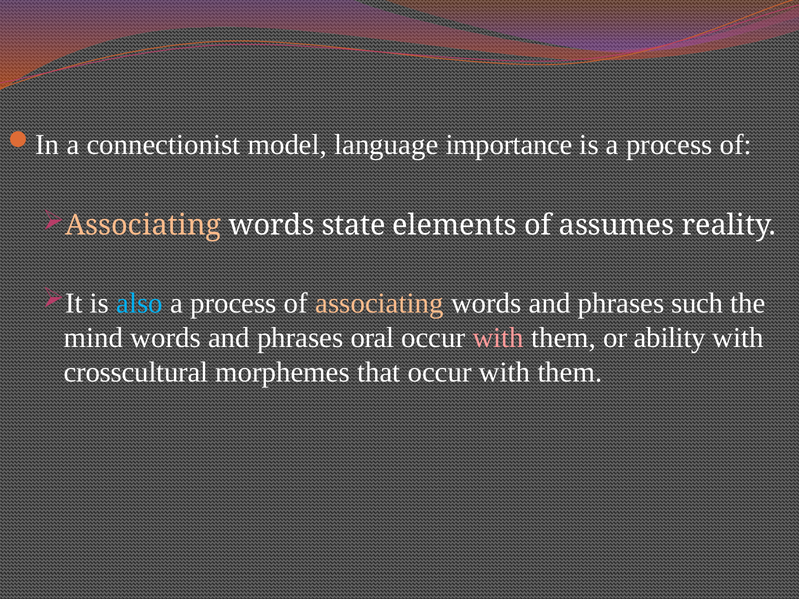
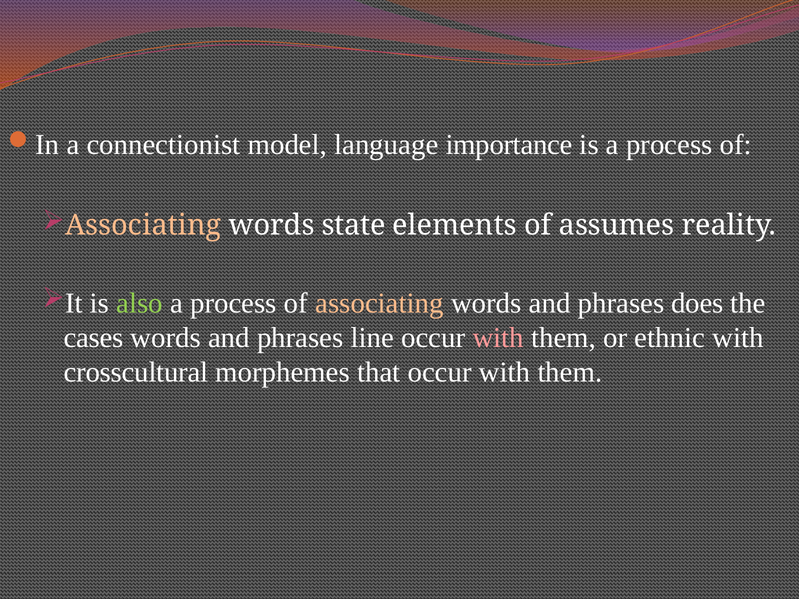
also colour: light blue -> light green
such: such -> does
mind: mind -> cases
oral: oral -> line
ability: ability -> ethnic
